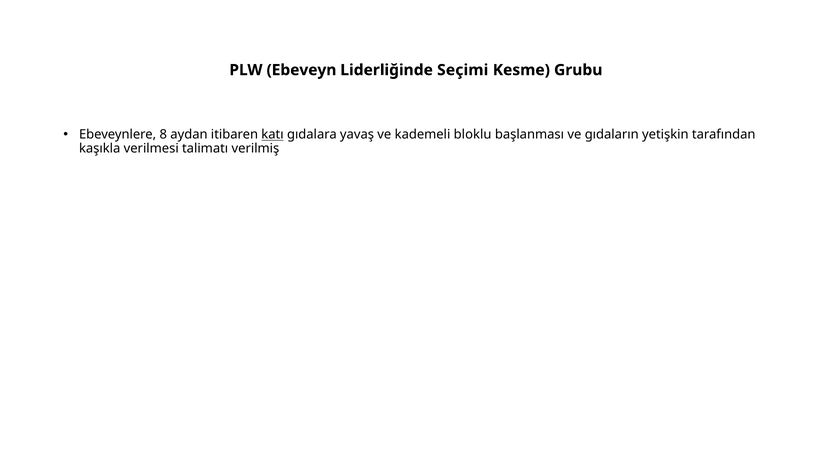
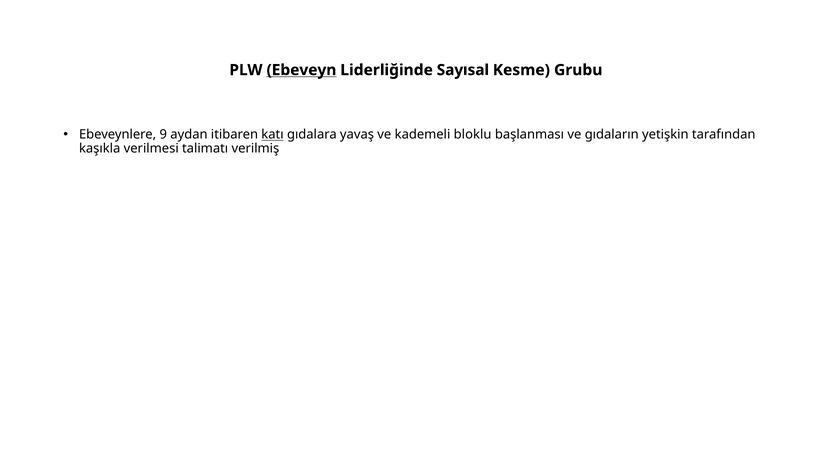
Ebeveyn underline: none -> present
Seçimi: Seçimi -> Sayısal
8: 8 -> 9
